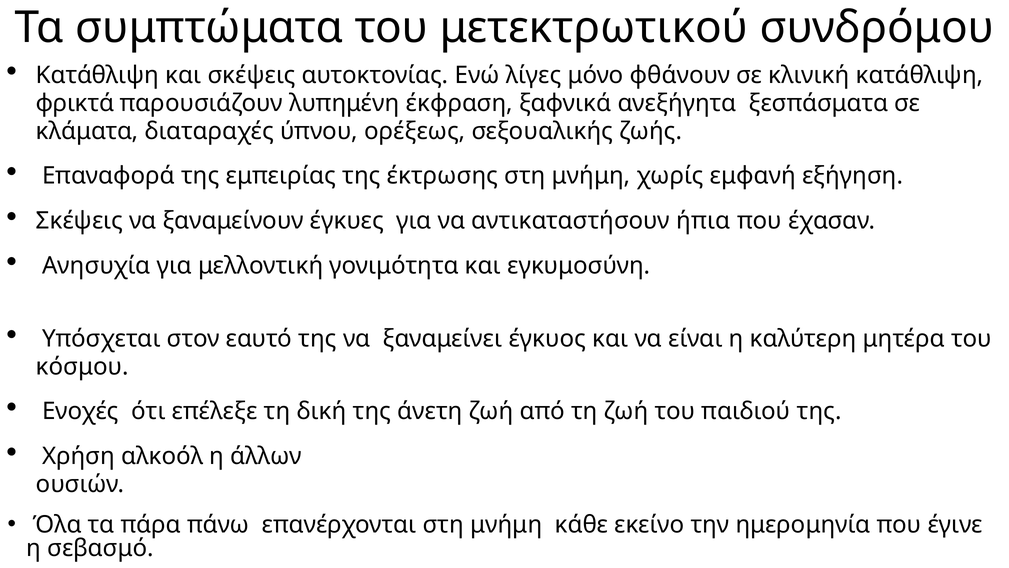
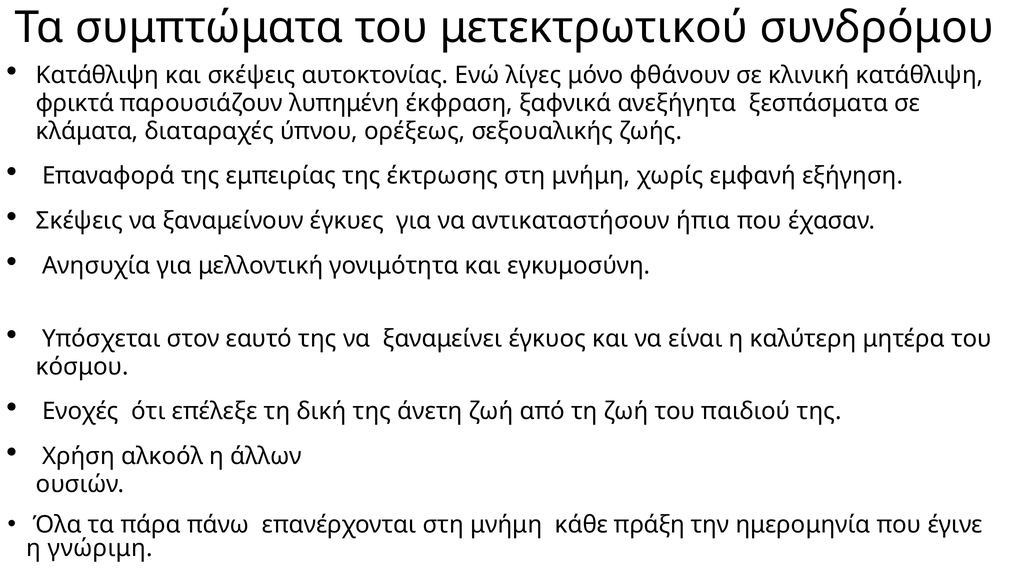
εκείνο: εκείνο -> πράξη
σεβασμό: σεβασμό -> γνώριμη
